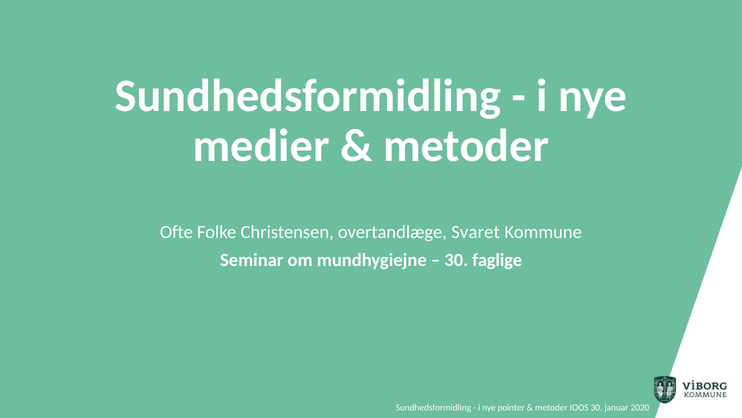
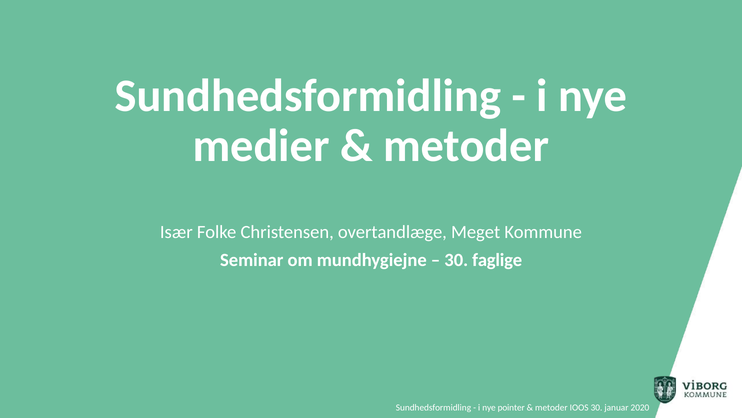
Ofte: Ofte -> Især
Svaret: Svaret -> Meget
